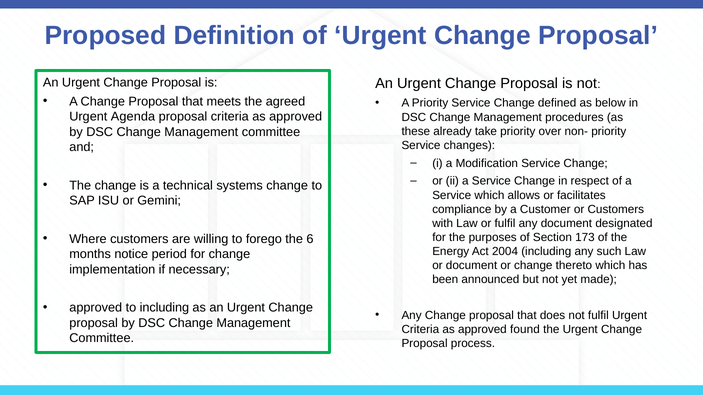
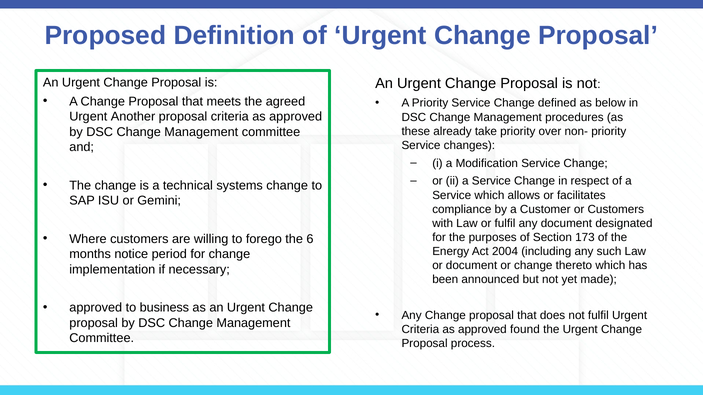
Agenda: Agenda -> Another
to including: including -> business
